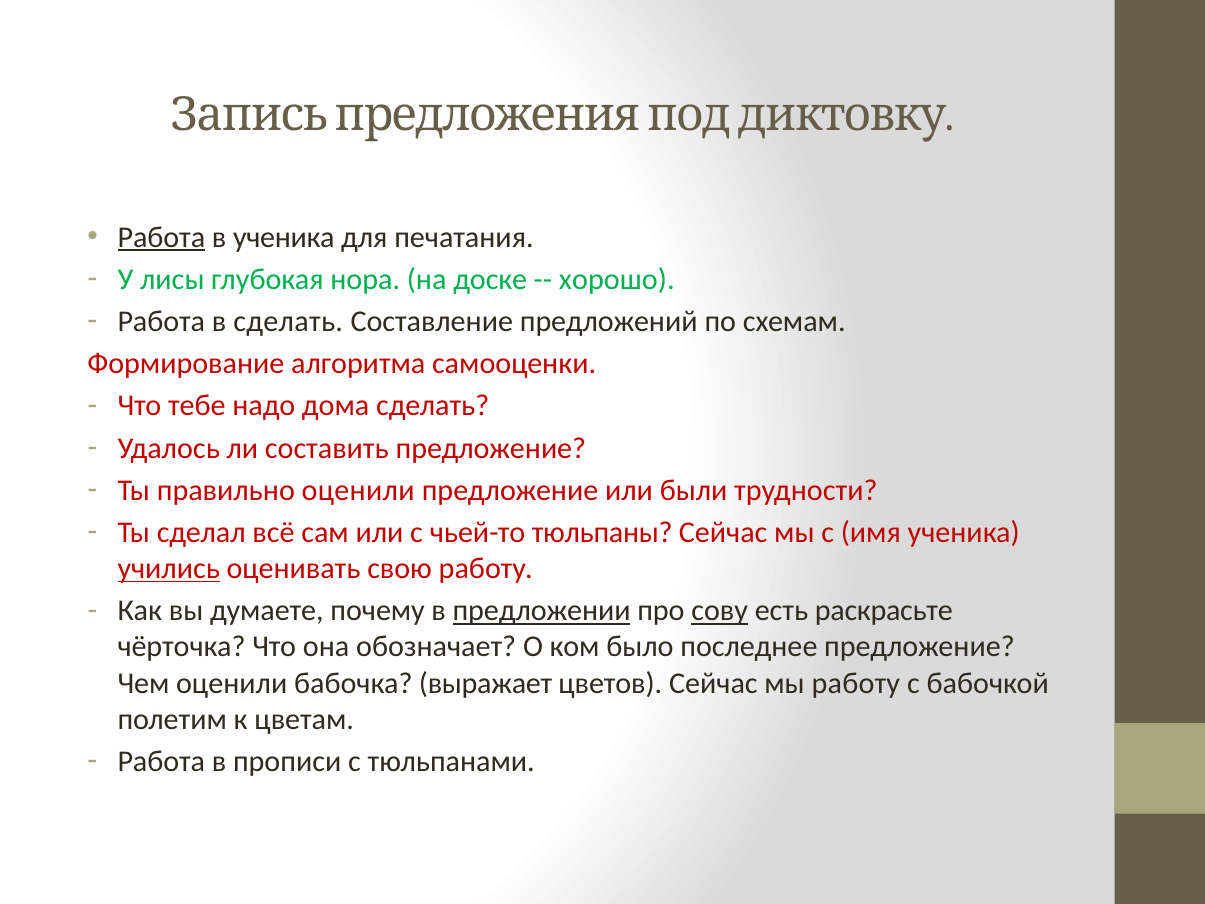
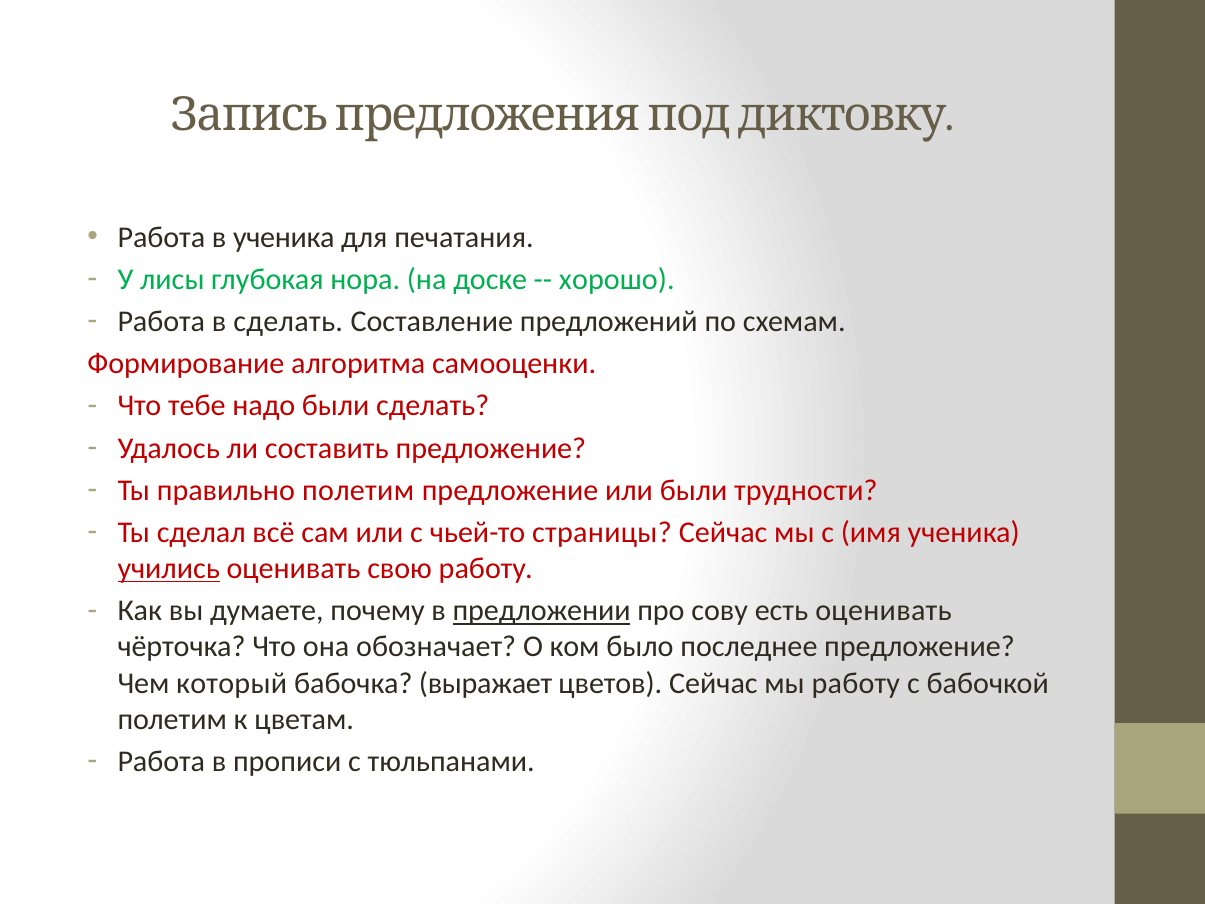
Работа at (161, 237) underline: present -> none
надо дома: дома -> были
правильно оценили: оценили -> полетим
тюльпаны: тюльпаны -> страницы
сову underline: present -> none
есть раскрасьте: раскрасьте -> оценивать
Чем оценили: оценили -> который
